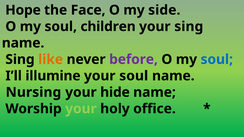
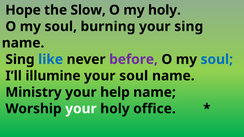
Face: Face -> Slow
my side: side -> holy
children: children -> burning
like colour: orange -> blue
Nursing: Nursing -> Ministry
hide: hide -> help
your at (81, 109) colour: light green -> white
